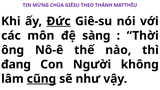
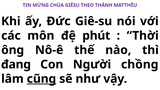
Đức underline: present -> none
sàng: sàng -> phút
không: không -> chồng
